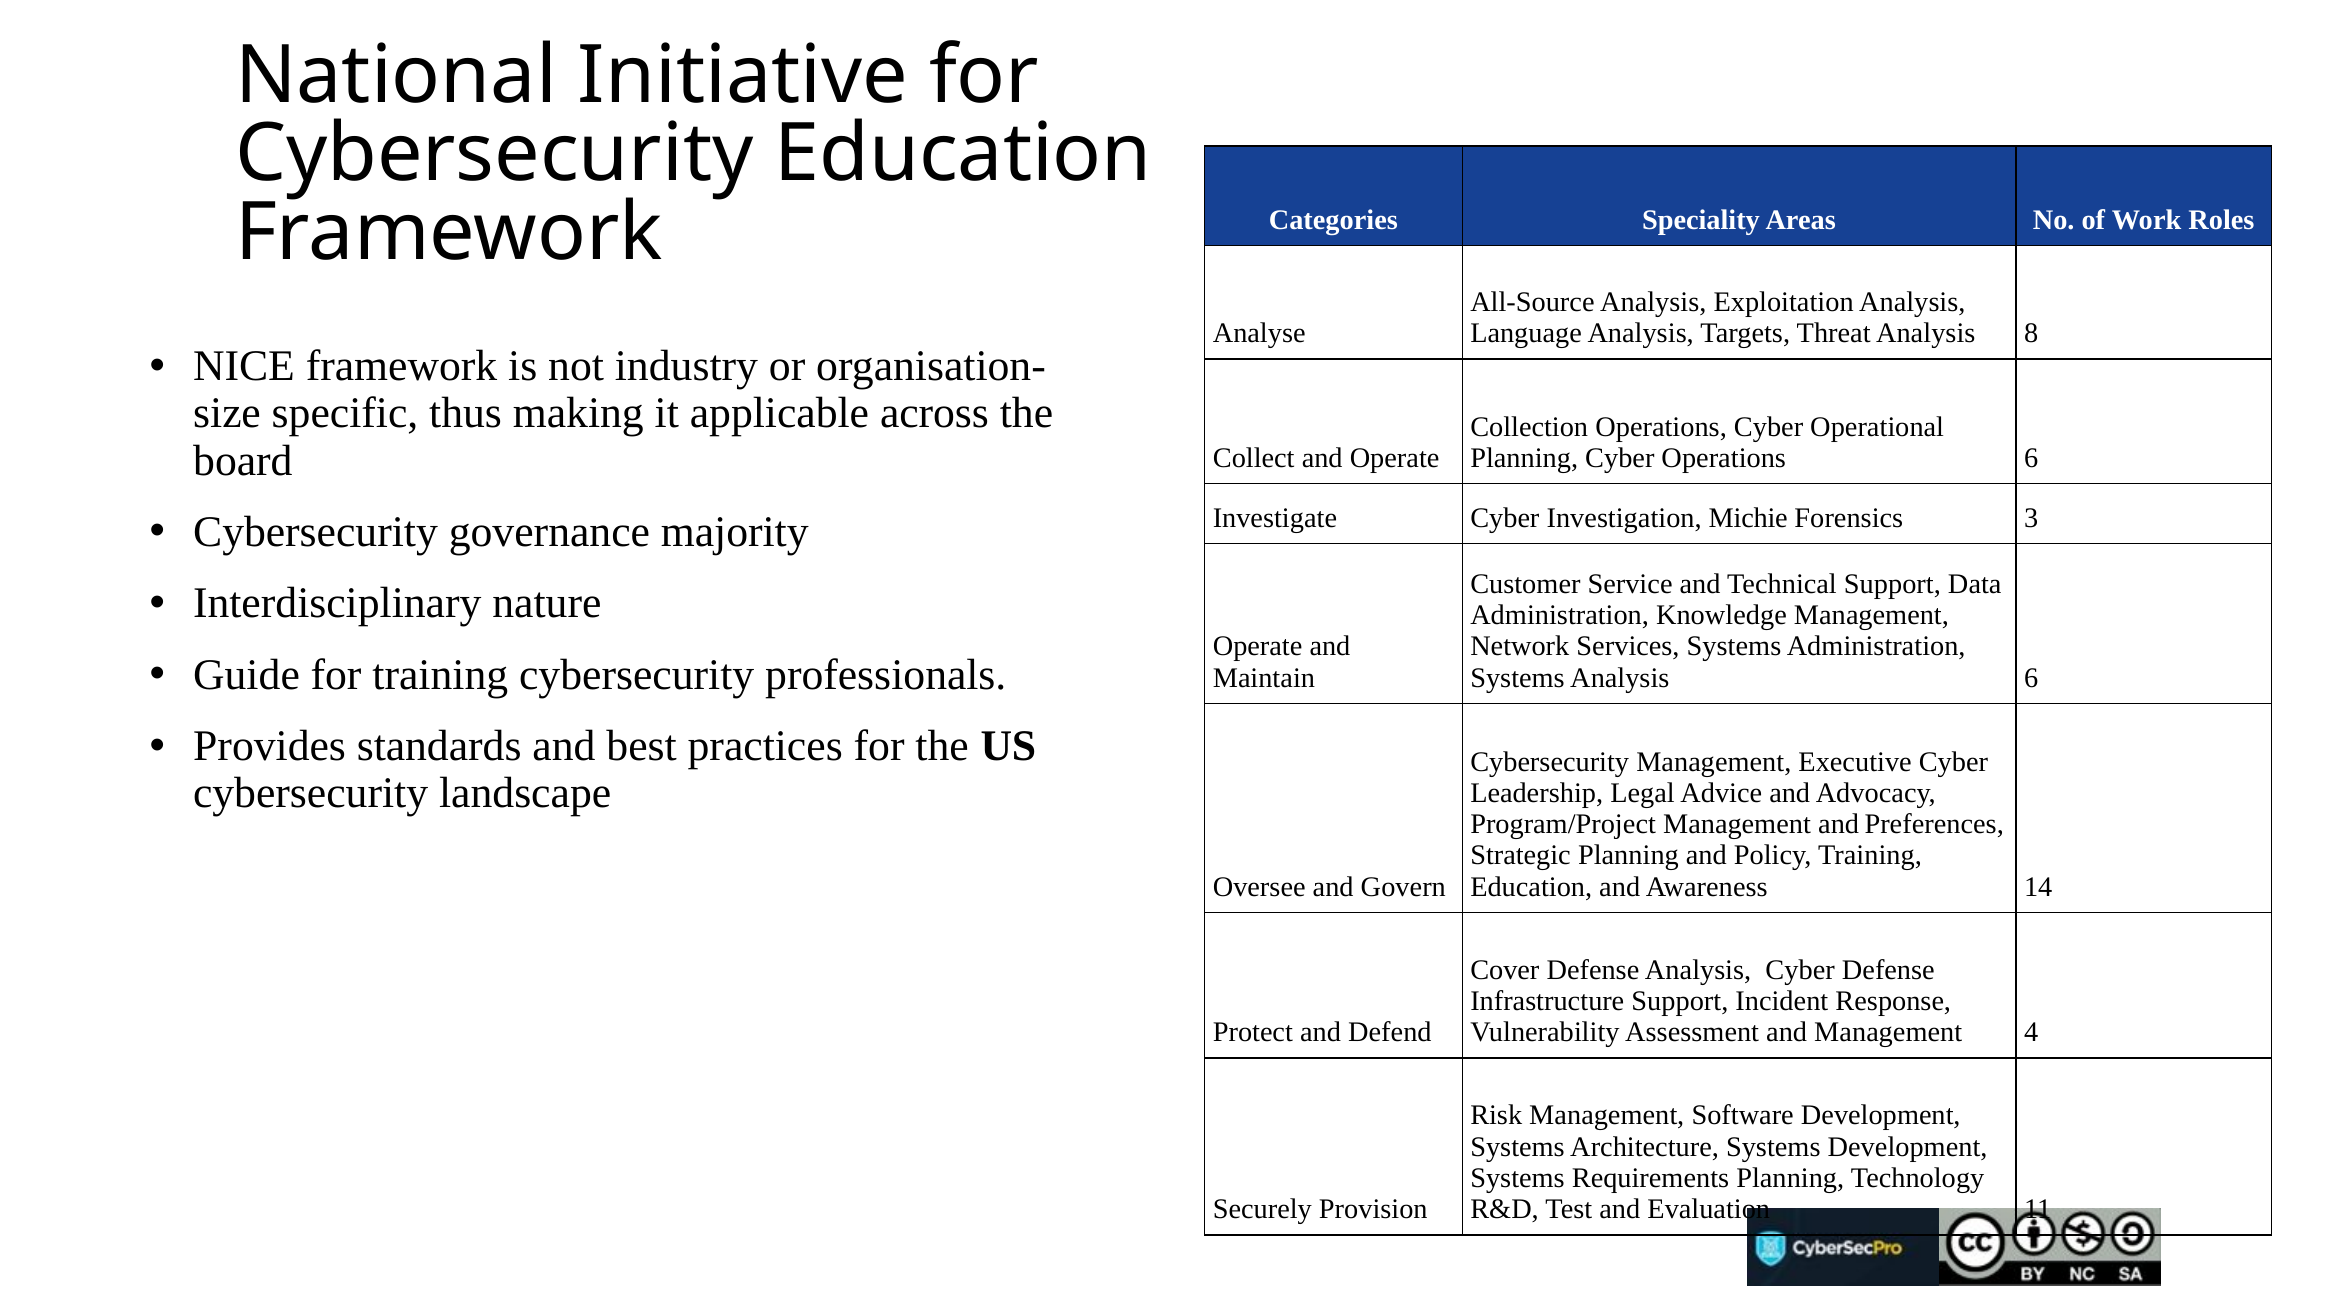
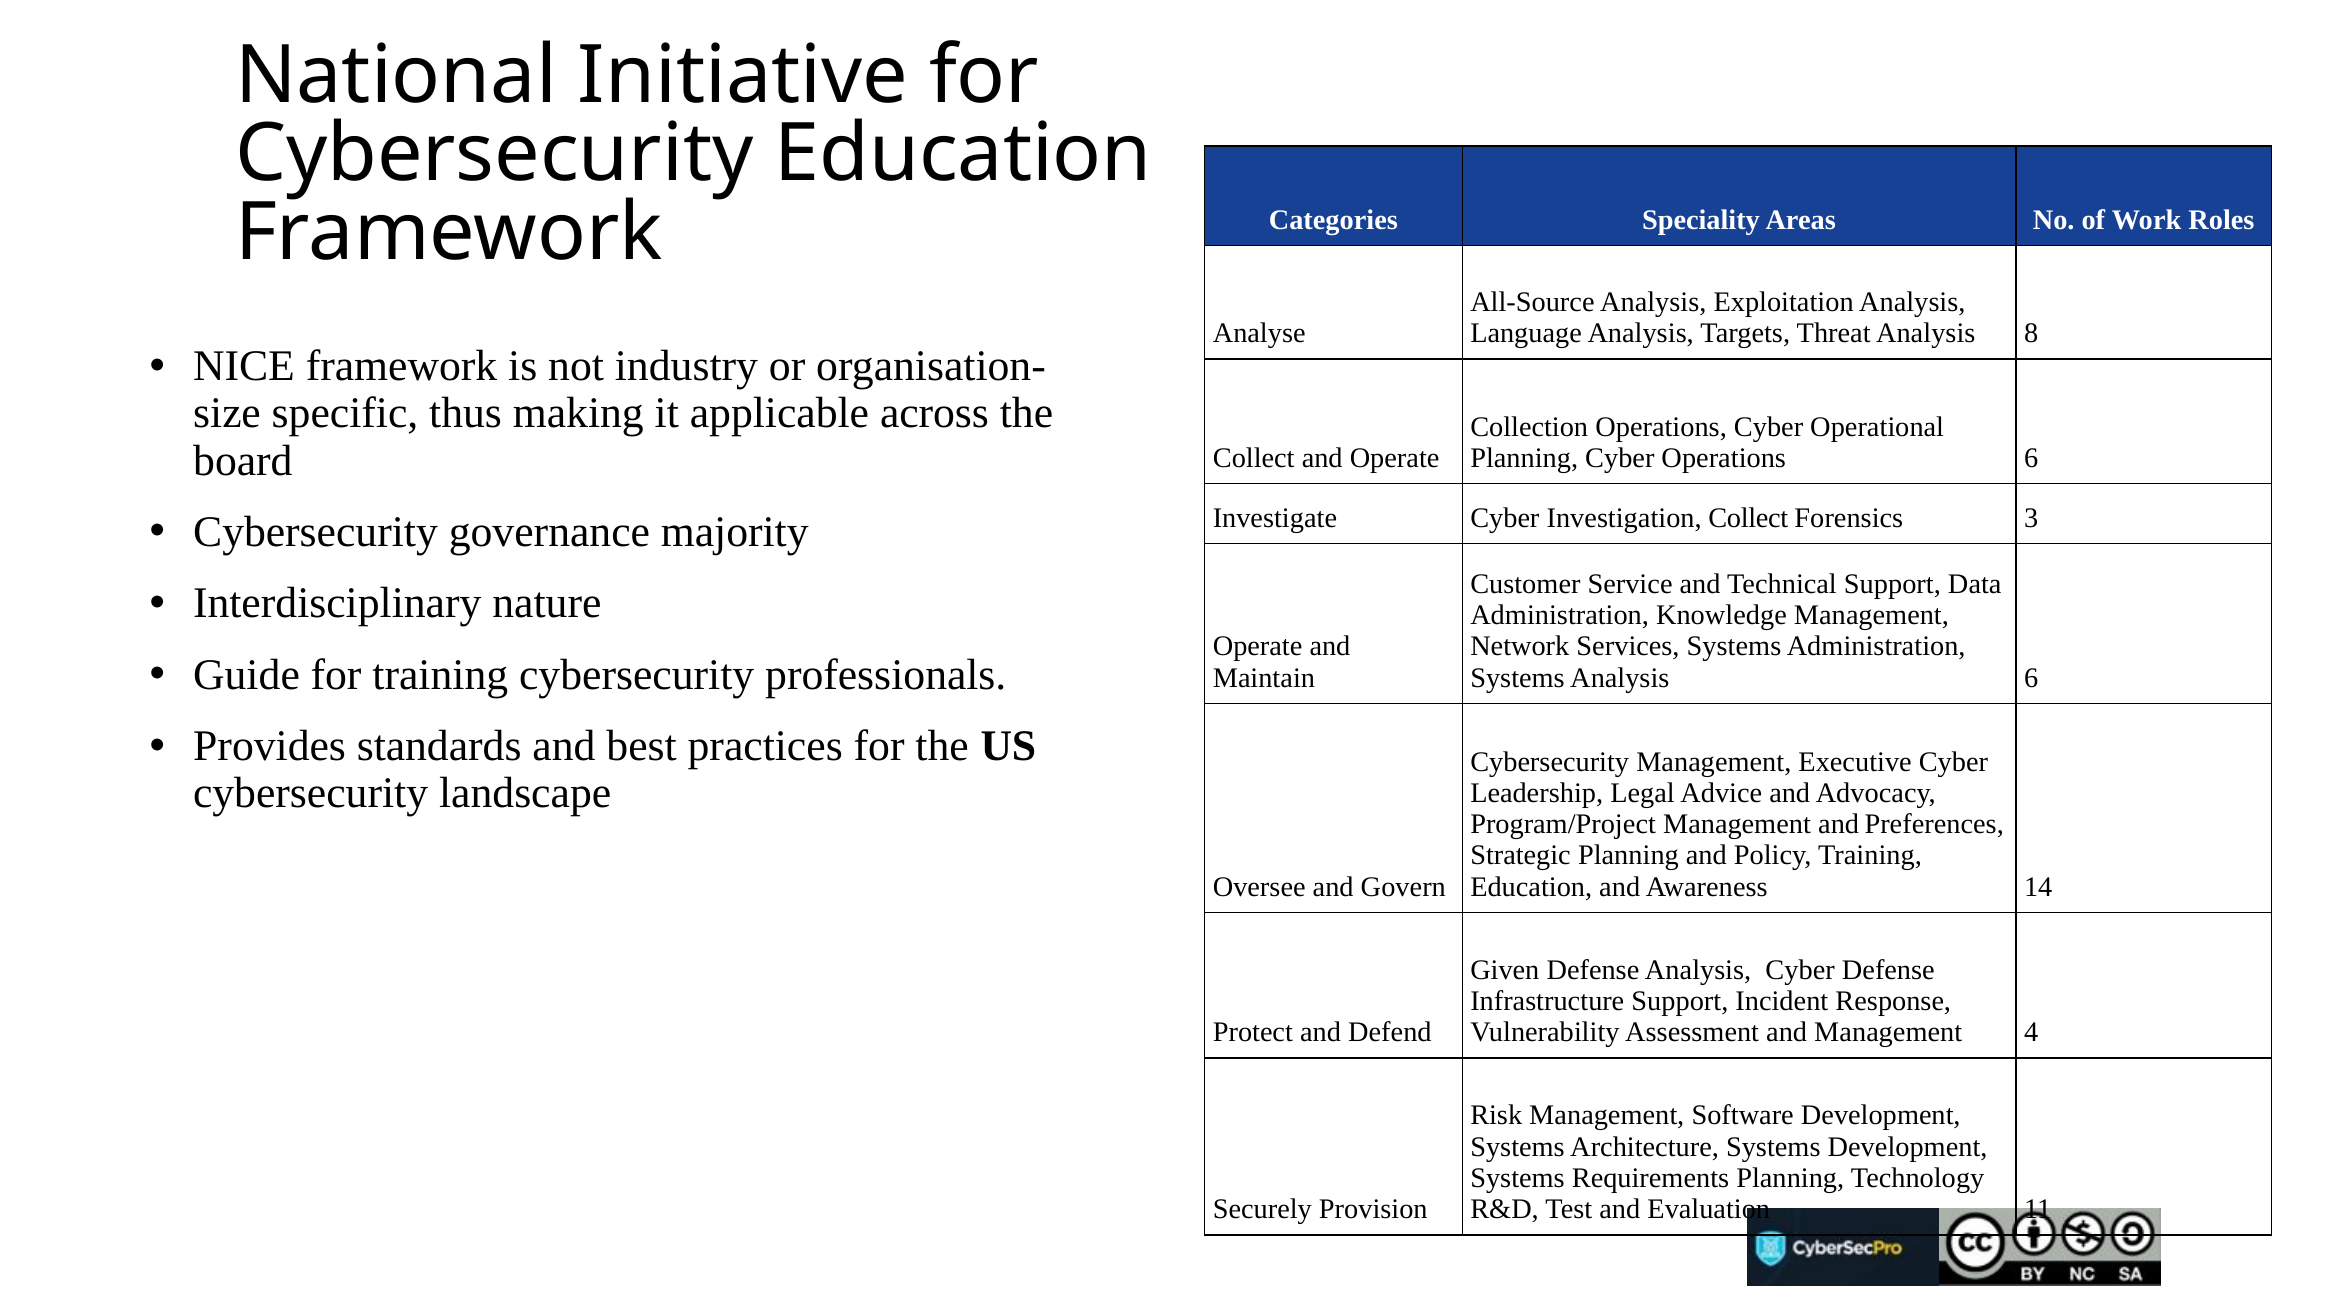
Investigation Michie: Michie -> Collect
Cover: Cover -> Given
